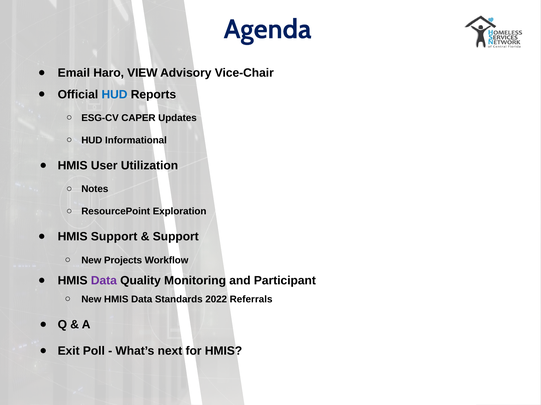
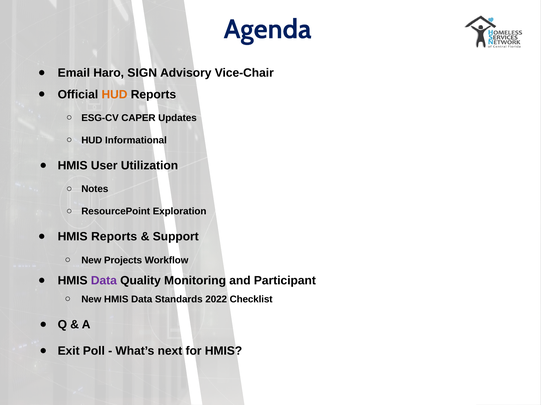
VIEW: VIEW -> SIGN
HUD at (114, 95) colour: blue -> orange
HMIS Support: Support -> Reports
Referrals: Referrals -> Checklist
